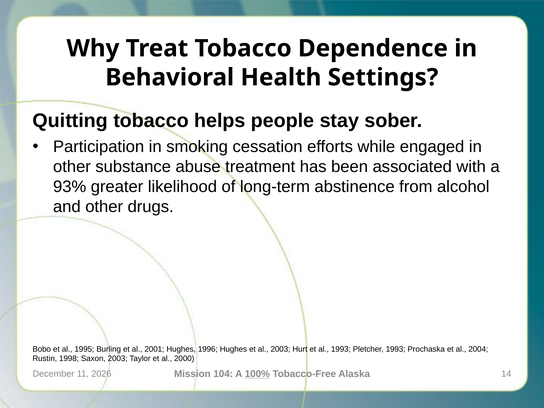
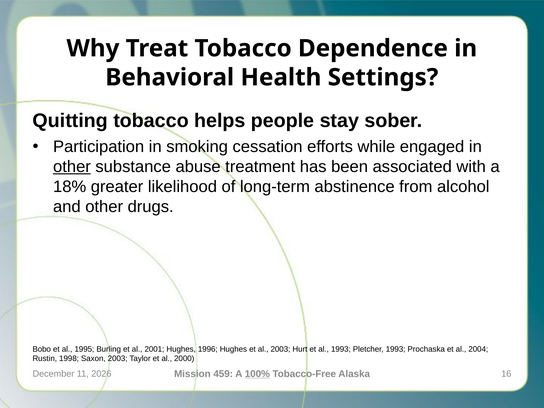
other at (72, 167) underline: none -> present
93%: 93% -> 18%
104: 104 -> 459
14: 14 -> 16
